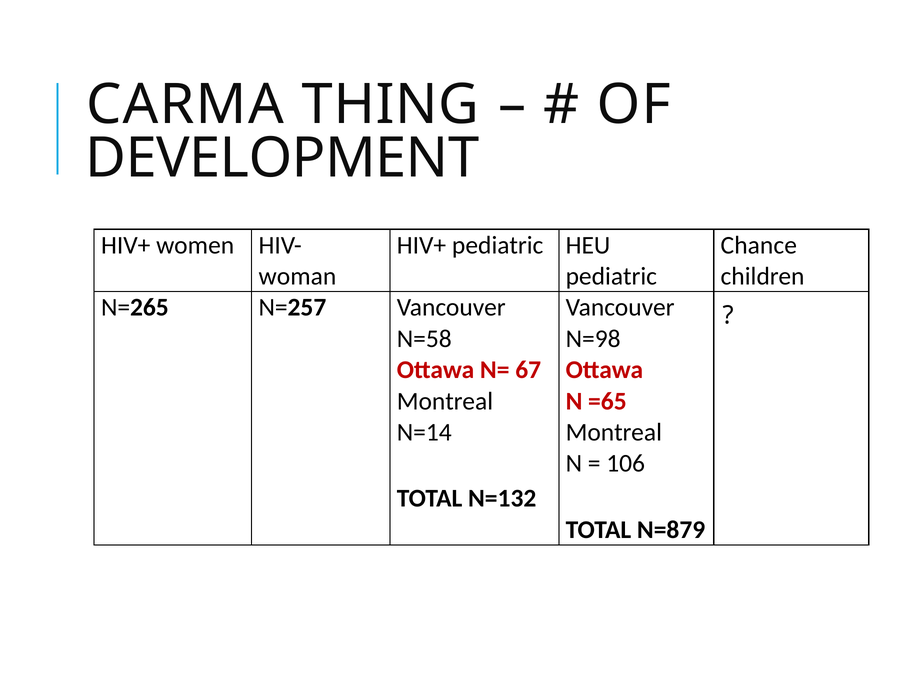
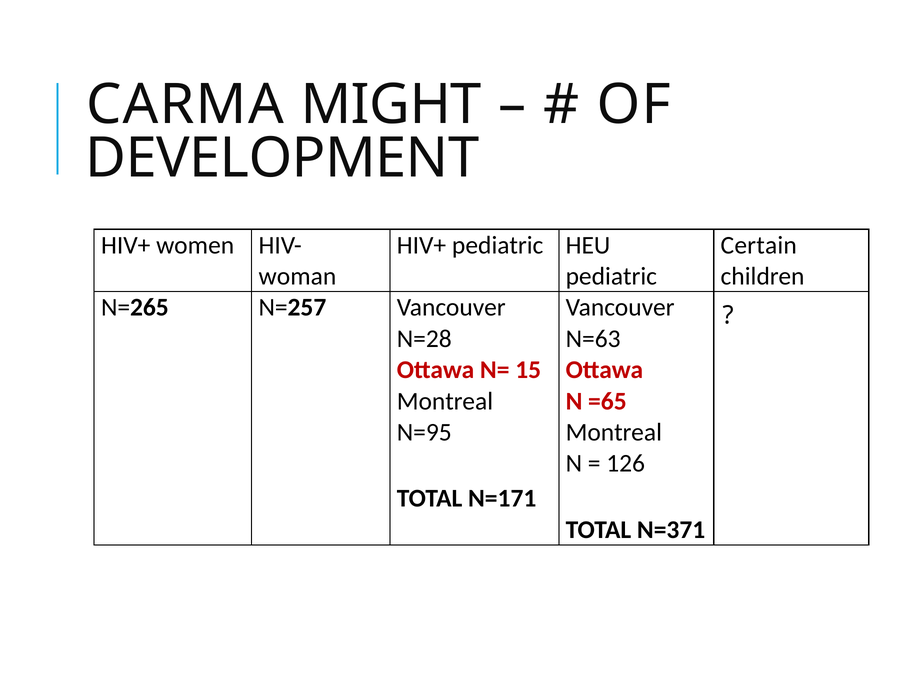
THING: THING -> MIGHT
Chance: Chance -> Certain
N=58: N=58 -> N=28
N=98: N=98 -> N=63
67: 67 -> 15
N=14: N=14 -> N=95
106: 106 -> 126
N=132: N=132 -> N=171
N=879: N=879 -> N=371
